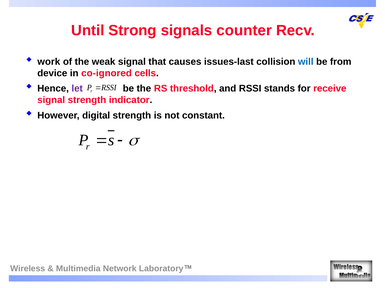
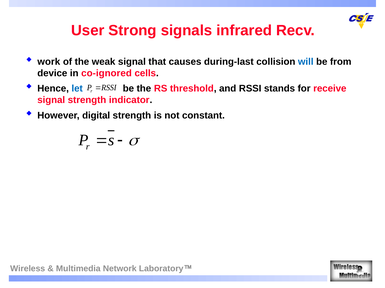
Until: Until -> User
counter: counter -> infrared
issues-last: issues-last -> during-last
let colour: purple -> blue
